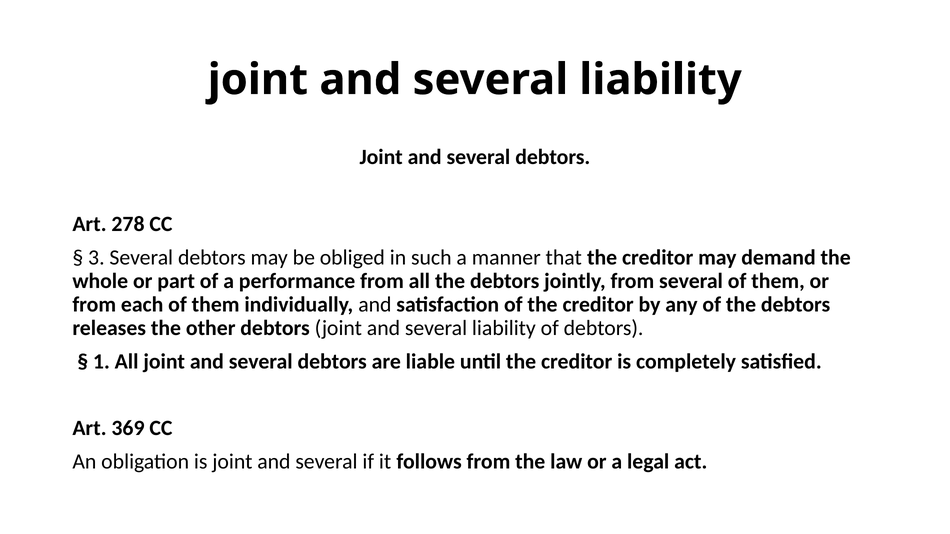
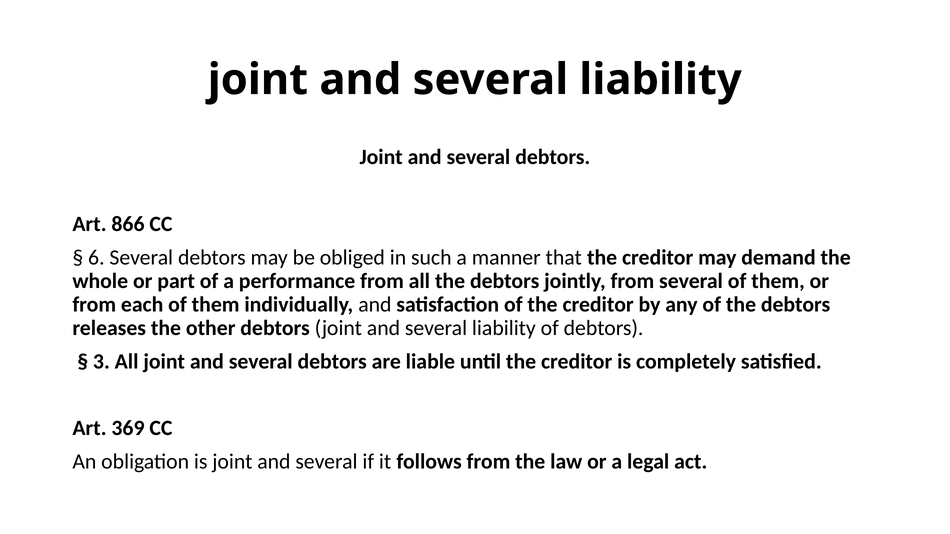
278: 278 -> 866
3: 3 -> 6
1: 1 -> 3
